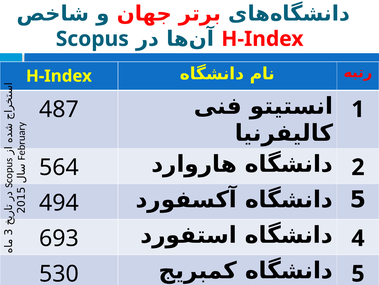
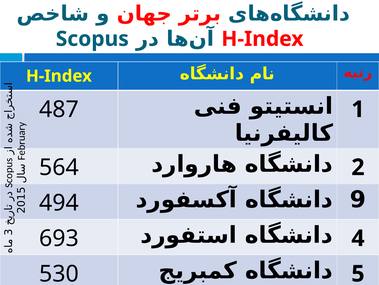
5 at (358, 199): 5 -> 9
